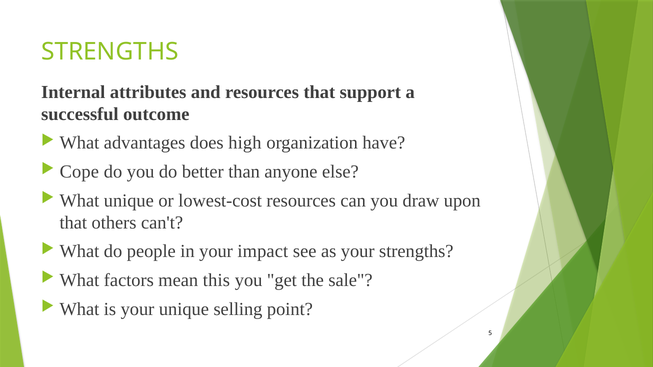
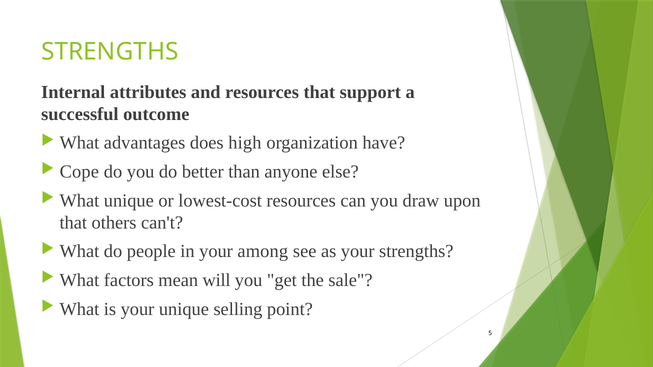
impact: impact -> among
this: this -> will
